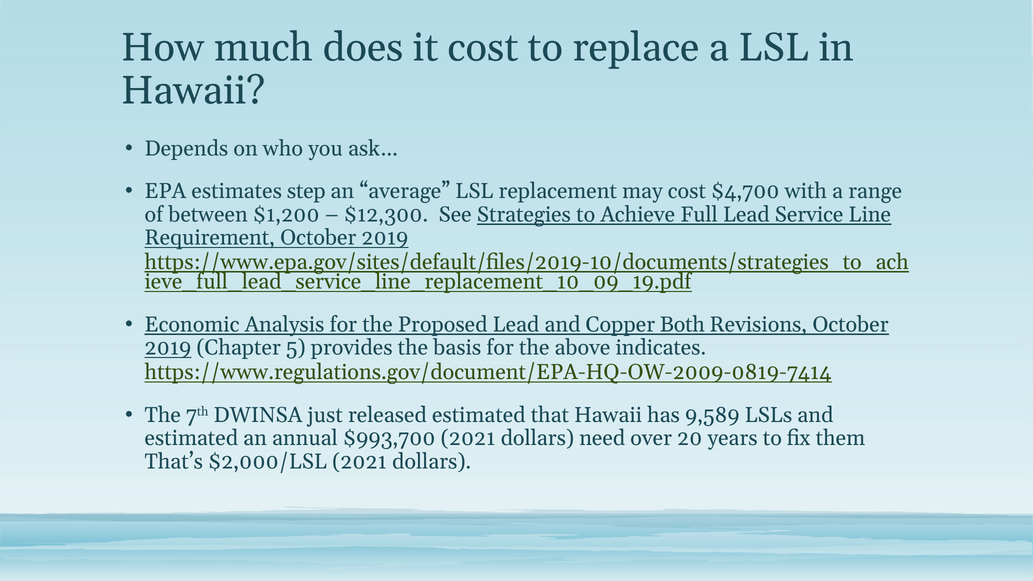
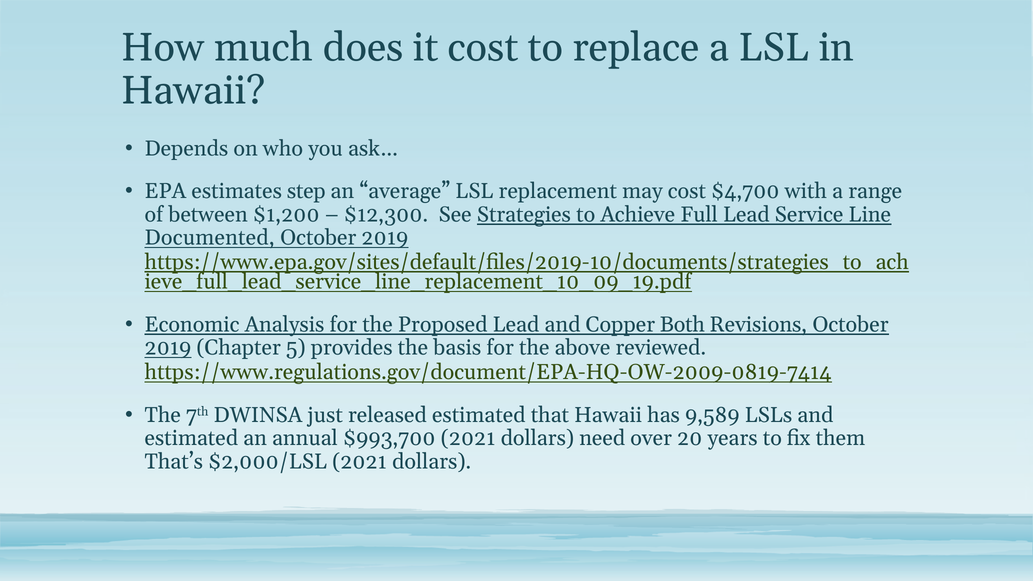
Requirement: Requirement -> Documented
indicates: indicates -> reviewed
